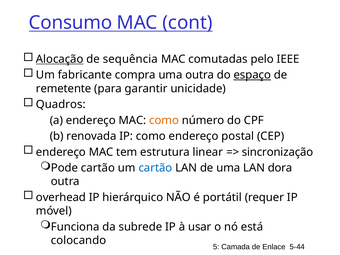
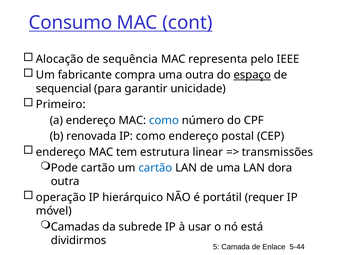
Alocação underline: present -> none
comutadas: comutadas -> representa
remetente: remetente -> sequencial
Quadros: Quadros -> Primeiro
como at (164, 120) colour: orange -> blue
sincronização: sincronização -> transmissões
overhead: overhead -> operação
Funciona: Funciona -> Camadas
colocando: colocando -> dividirmos
